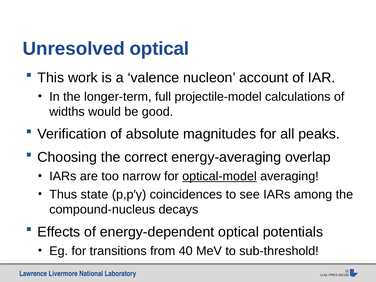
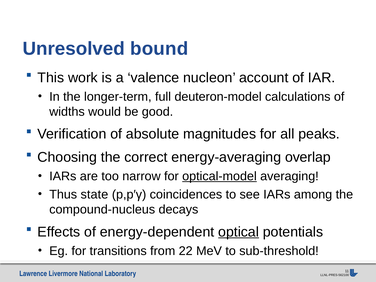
Unresolved optical: optical -> bound
projectile-model: projectile-model -> deuteron-model
optical at (239, 232) underline: none -> present
40: 40 -> 22
